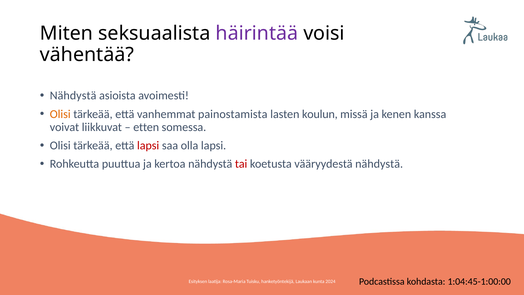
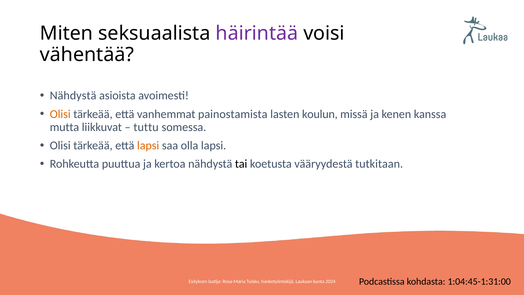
voivat: voivat -> mutta
etten: etten -> tuttu
lapsi at (148, 145) colour: red -> orange
tai colour: red -> black
vääryydestä nähdystä: nähdystä -> tutkitaan
1:04:45-1:00:00: 1:04:45-1:00:00 -> 1:04:45-1:31:00
